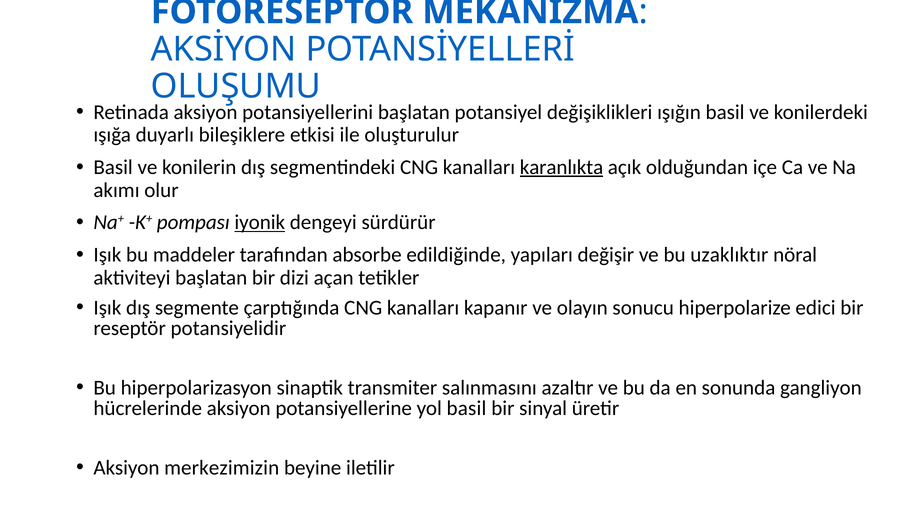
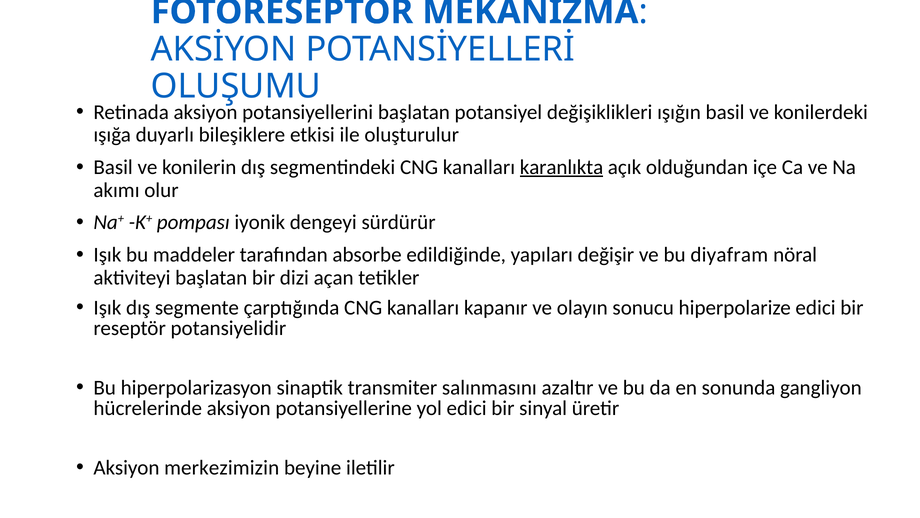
iyonik underline: present -> none
uzaklıktır: uzaklıktır -> diyafram
yol basil: basil -> edici
